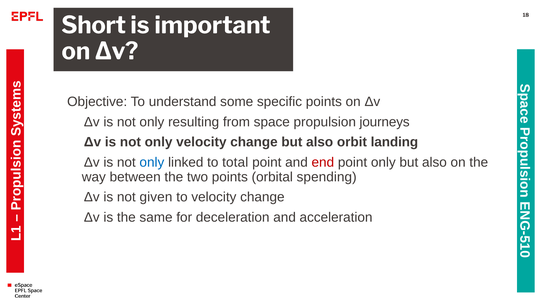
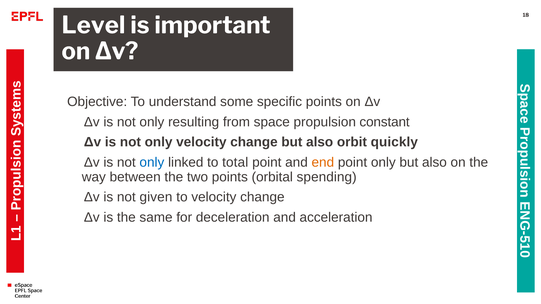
Short: Short -> Level
journeys: journeys -> constant
landing: landing -> quickly
end colour: red -> orange
